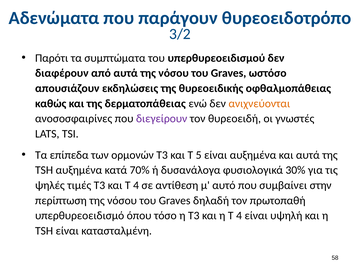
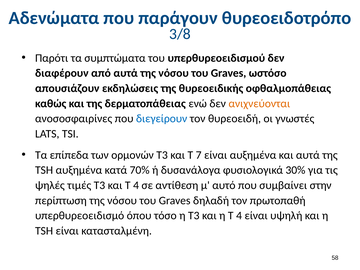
3/2: 3/2 -> 3/8
διεγείρουν colour: purple -> blue
5: 5 -> 7
